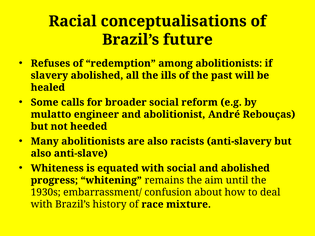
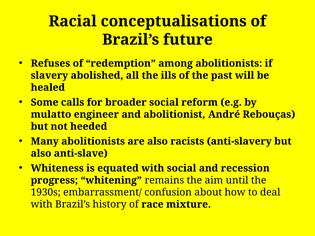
and abolished: abolished -> recession
